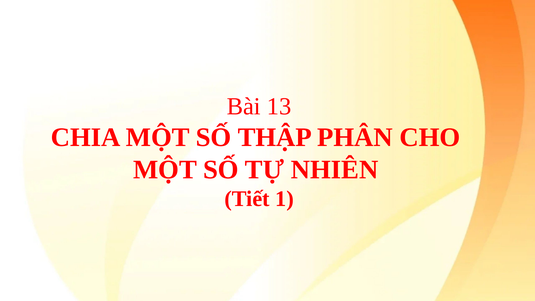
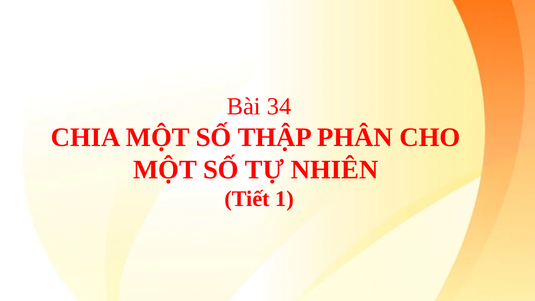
13: 13 -> 34
